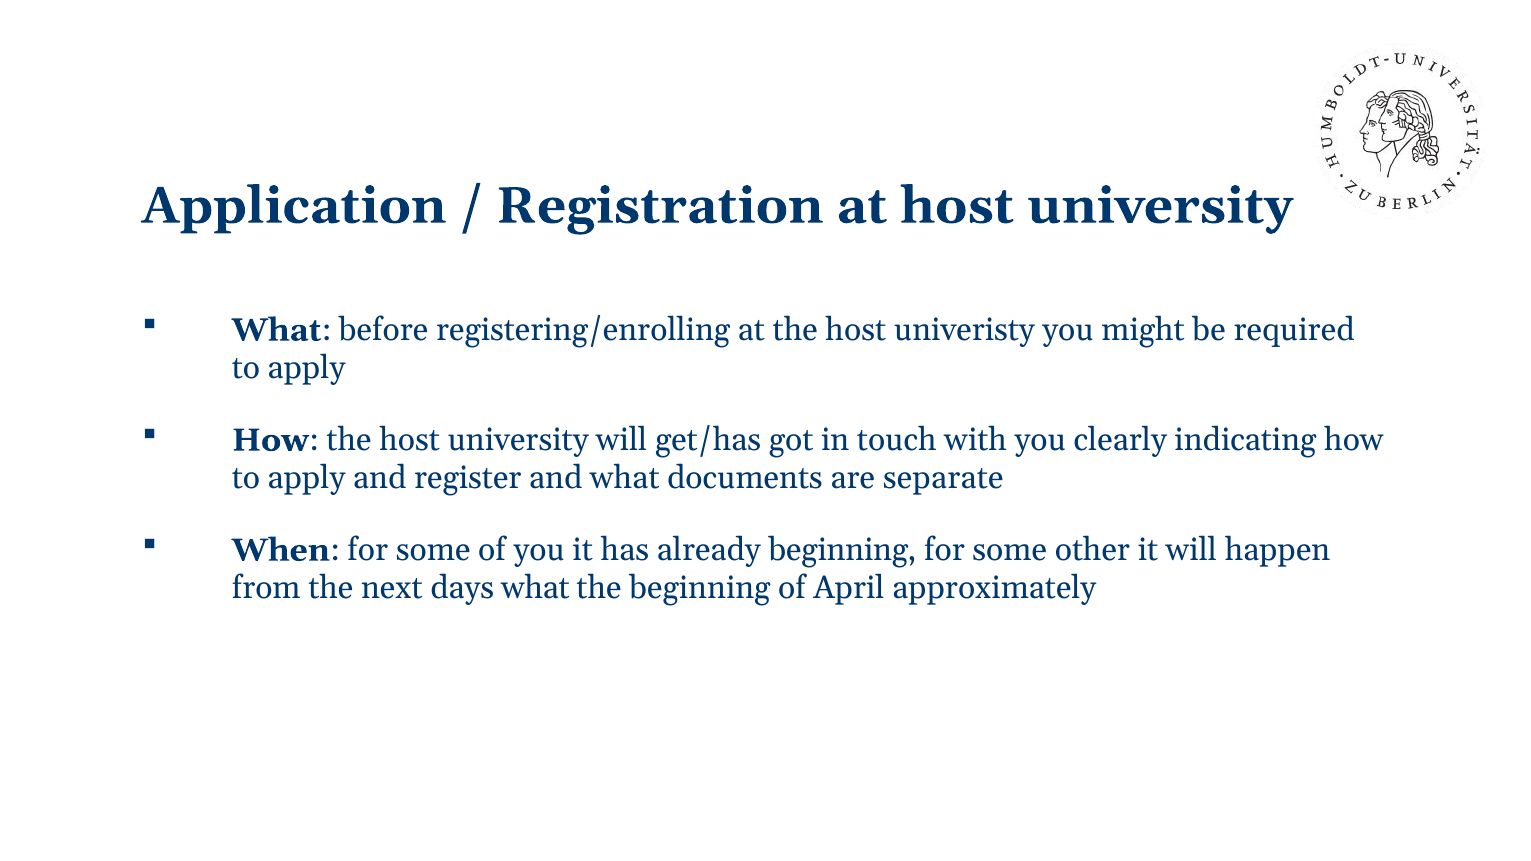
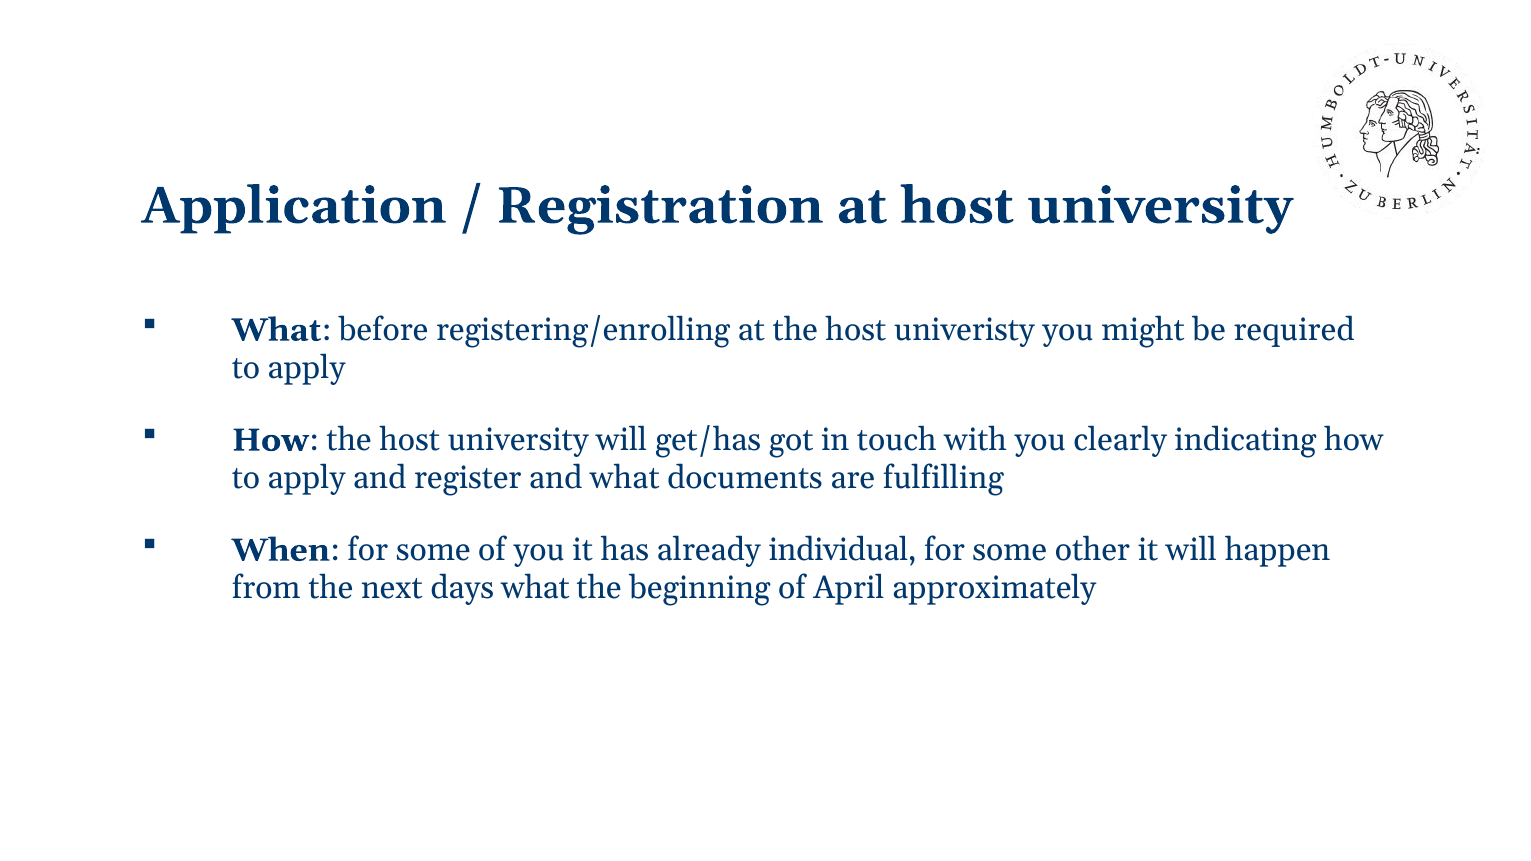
separate: separate -> fulfilling
already beginning: beginning -> individual
